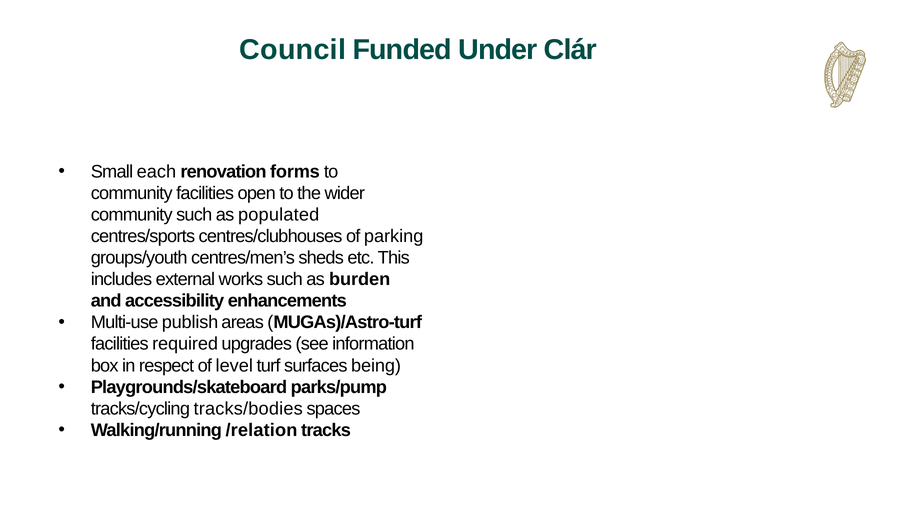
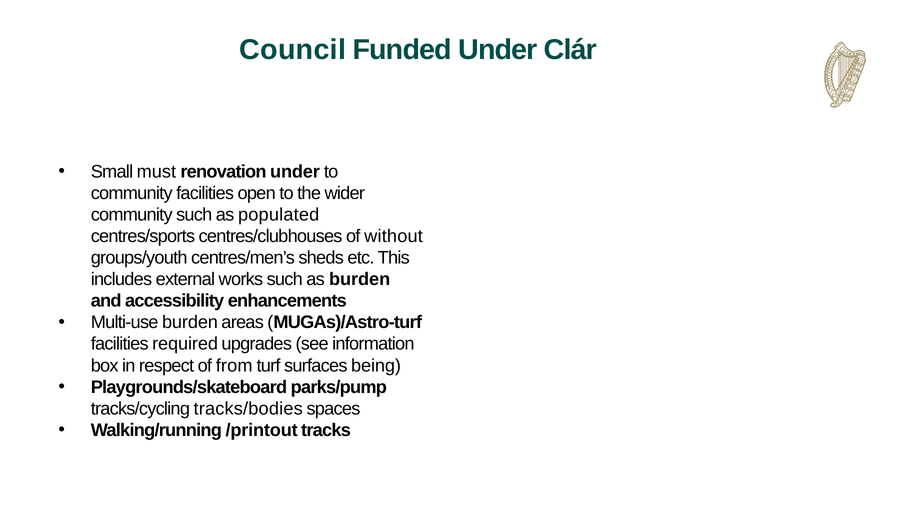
each: each -> must
renovation forms: forms -> under
parking: parking -> without
Multi-use publish: publish -> burden
level: level -> from
/relation: /relation -> /printout
